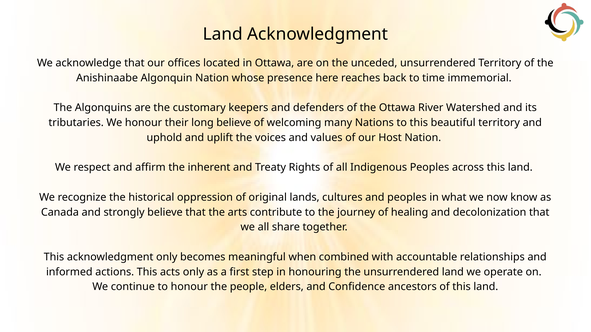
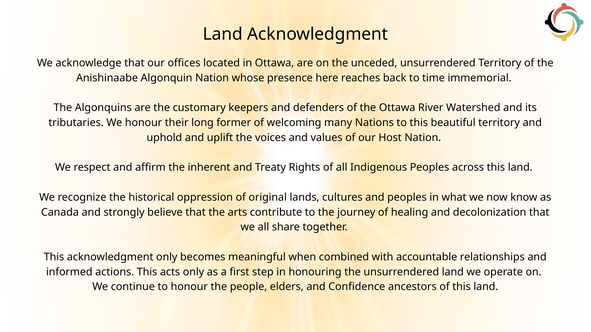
long believe: believe -> former
